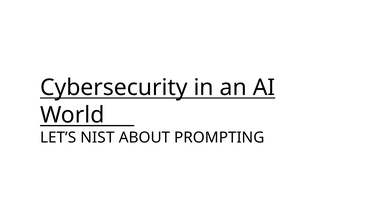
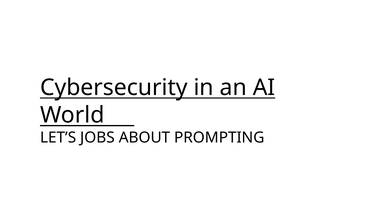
NIST: NIST -> JOBS
